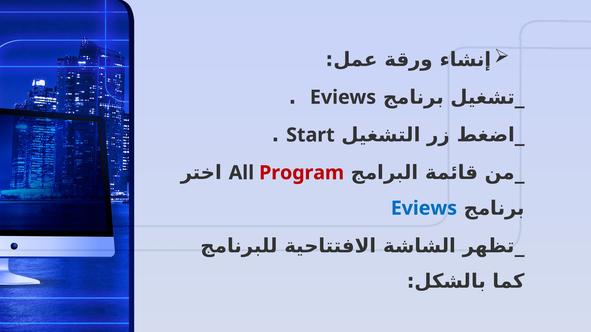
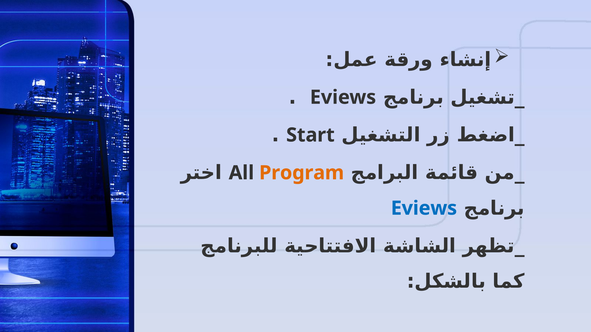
Program colour: red -> orange
